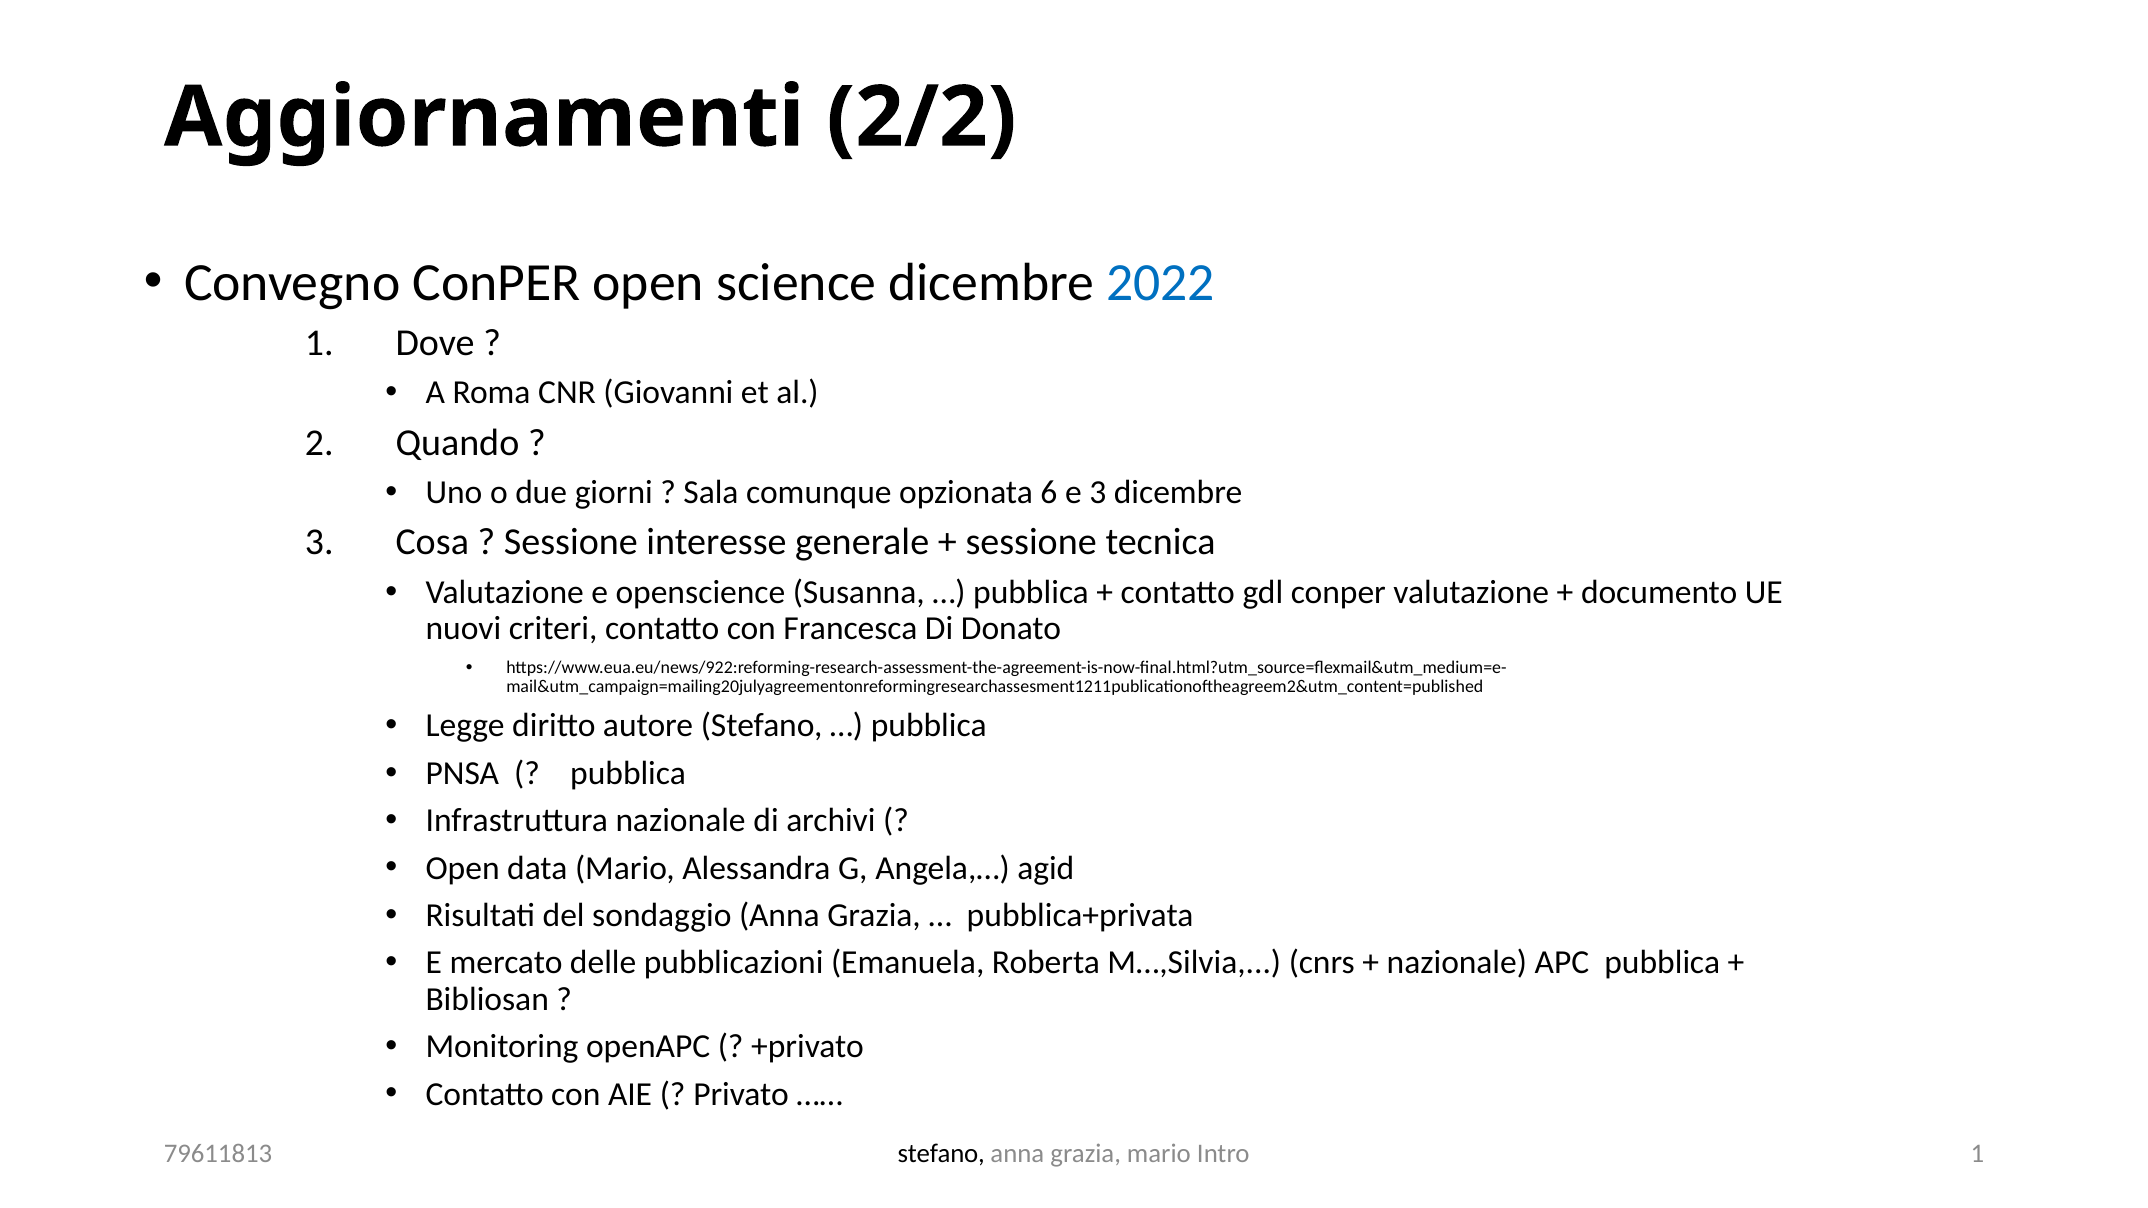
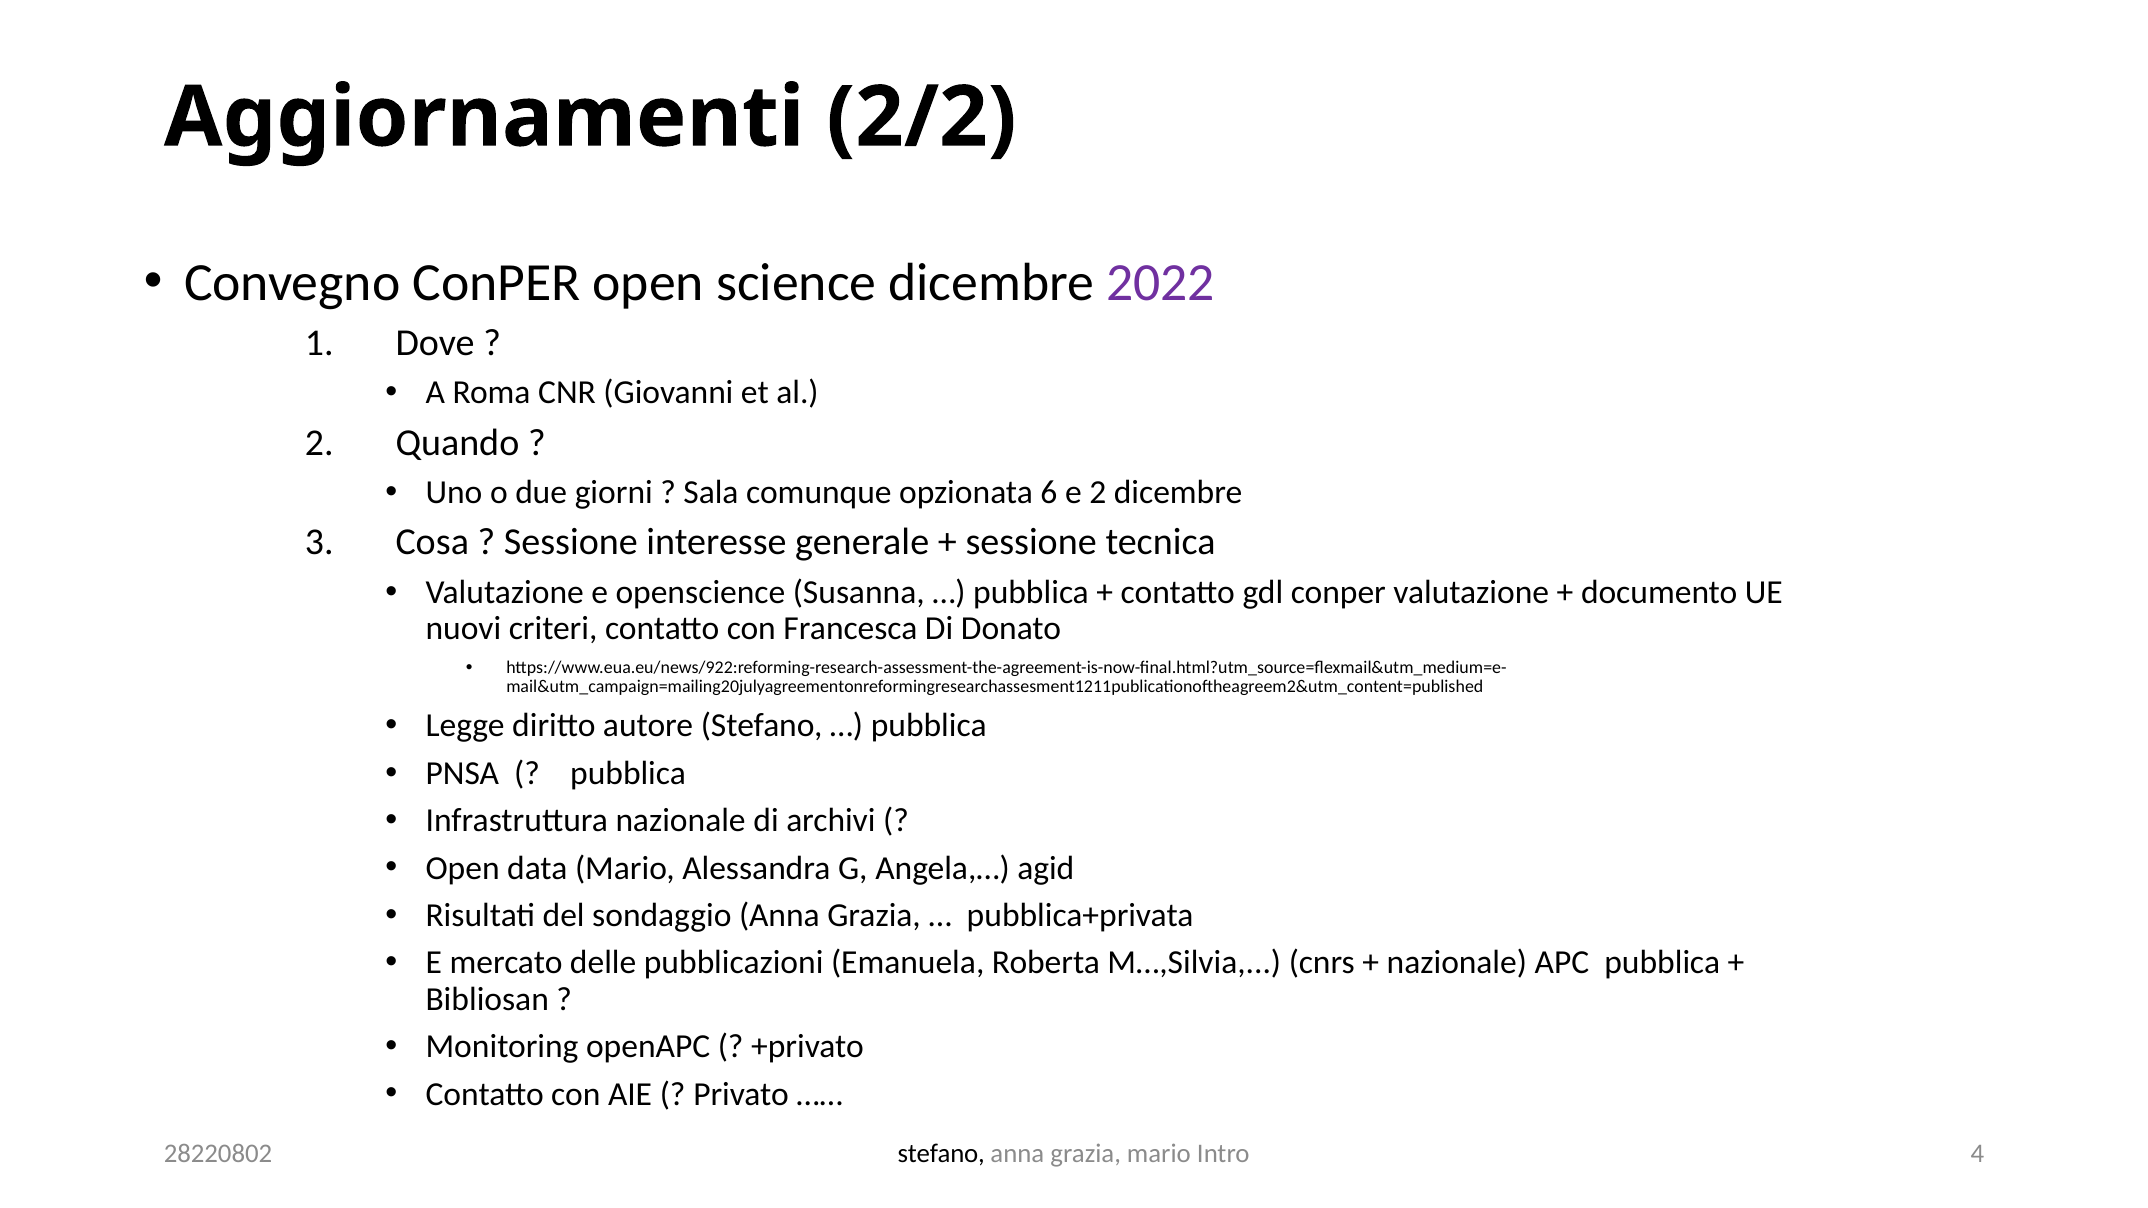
2022 colour: blue -> purple
e 3: 3 -> 2
Intro 1: 1 -> 4
79611813: 79611813 -> 28220802
